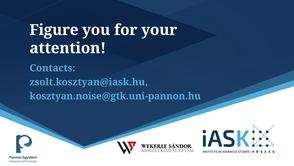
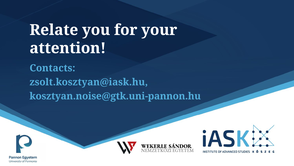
Figure: Figure -> Relate
